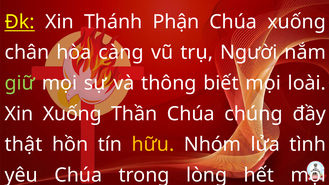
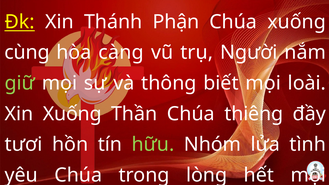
chân: chân -> cùng
chúng: chúng -> thiêng
thật: thật -> tươi
hữu colour: yellow -> light green
